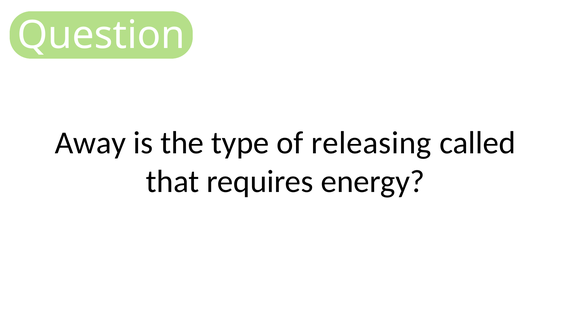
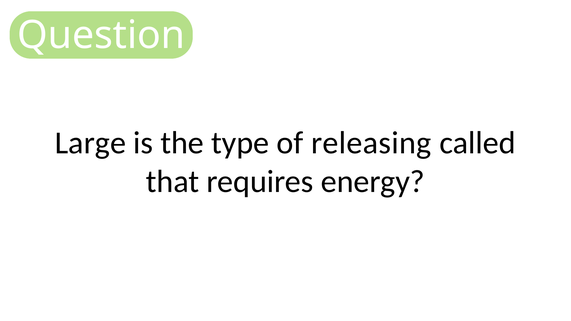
Away: Away -> Large
